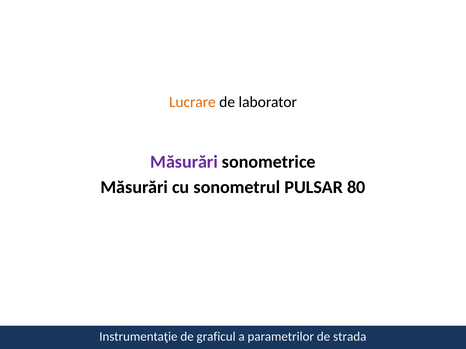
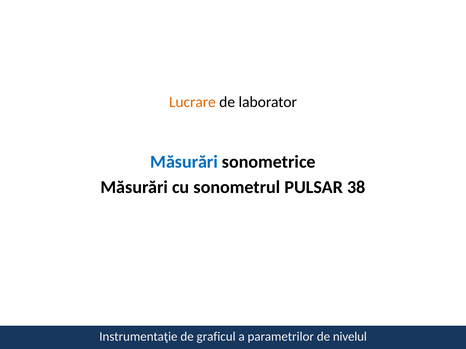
Măsurări at (184, 162) colour: purple -> blue
80: 80 -> 38
strada: strada -> nivelul
